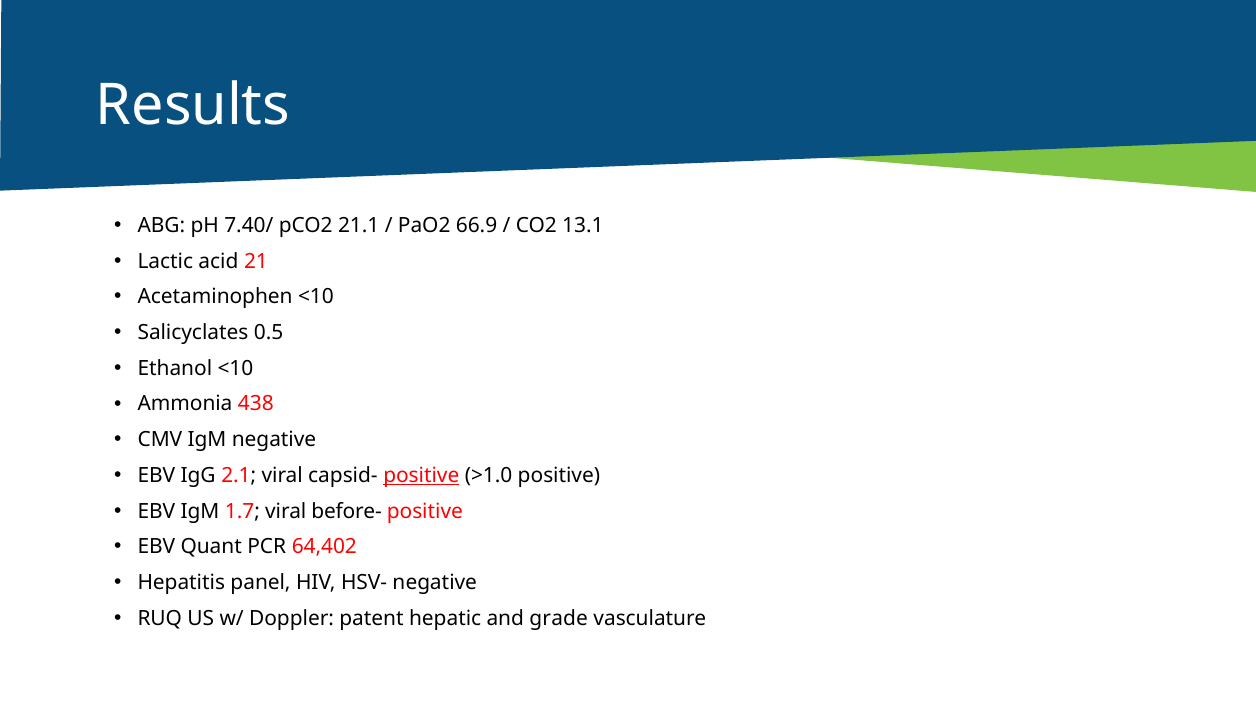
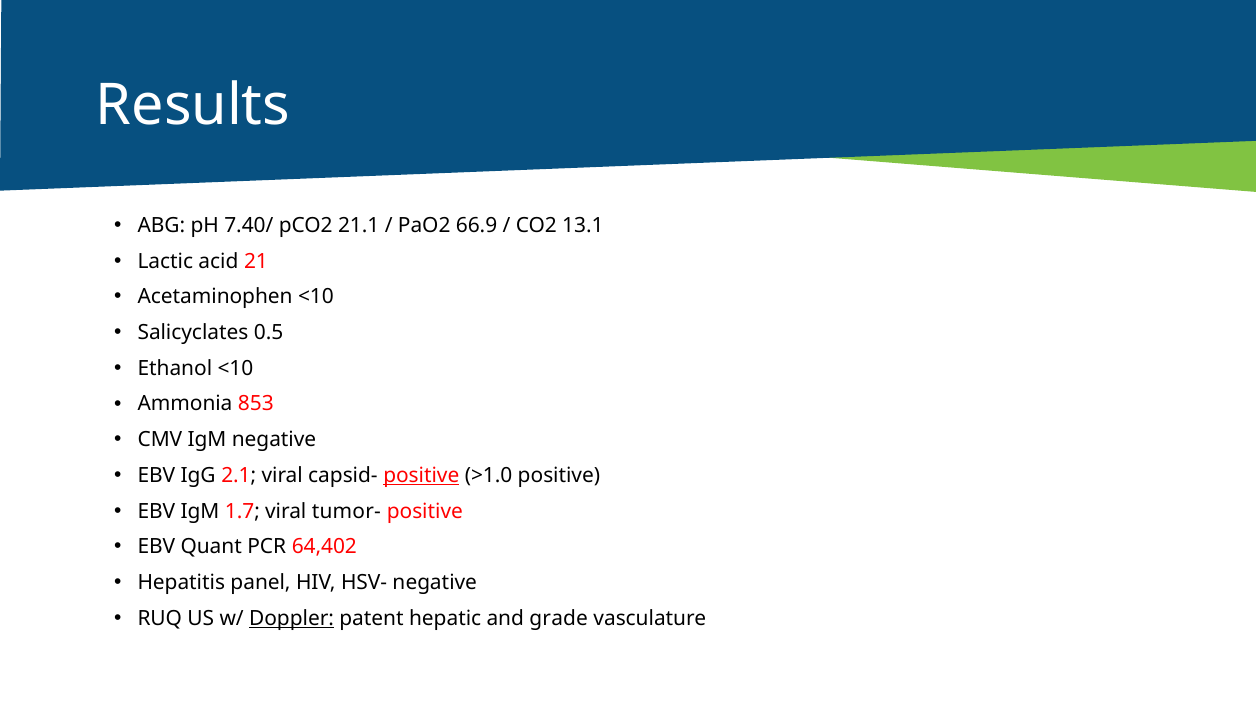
438: 438 -> 853
before-: before- -> tumor-
Doppler underline: none -> present
